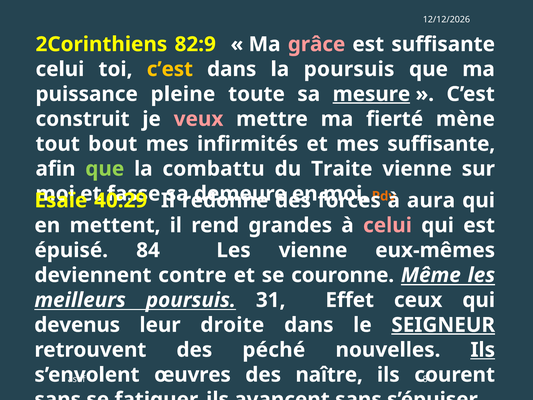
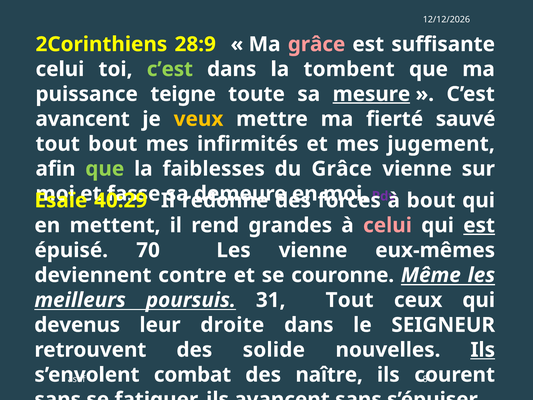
82:9: 82:9 -> 28:9
c’est at (170, 69) colour: yellow -> light green
la poursuis: poursuis -> tombent
pleine: pleine -> teigne
construit at (83, 119): construit -> avancent
veux colour: pink -> yellow
mène: mène -> sauvé
mes suffisante: suffisante -> jugement
combattu: combattu -> faiblesses
du Traite: Traite -> Grâce
Pdv colour: orange -> purple
à aura: aura -> bout
est at (479, 225) underline: none -> present
84: 84 -> 70
31 Effet: Effet -> Tout
SEIGNEUR underline: present -> none
péché: péché -> solide
œuvres: œuvres -> combat
